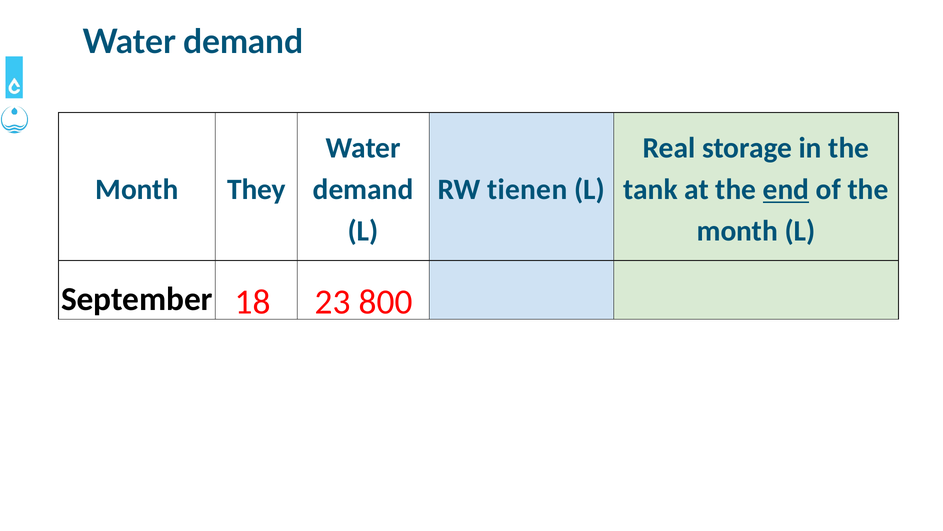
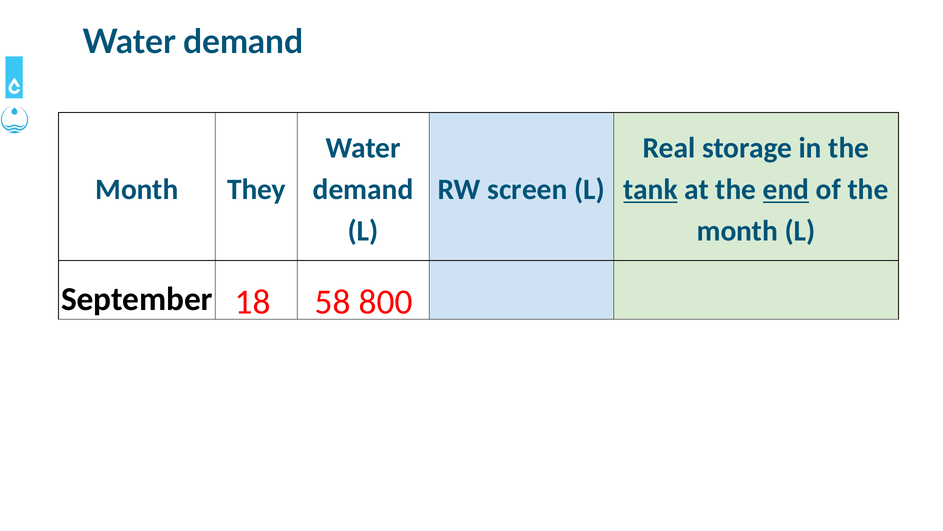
tienen: tienen -> screen
tank underline: none -> present
23: 23 -> 58
